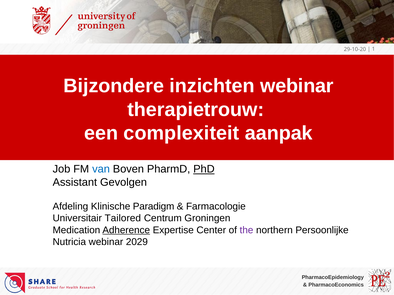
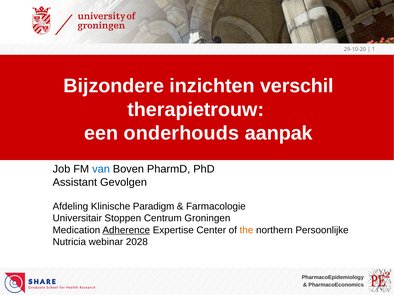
inzichten webinar: webinar -> verschil
complexiteit: complexiteit -> onderhouds
PhD underline: present -> none
Tailored: Tailored -> Stoppen
the colour: purple -> orange
2029: 2029 -> 2028
